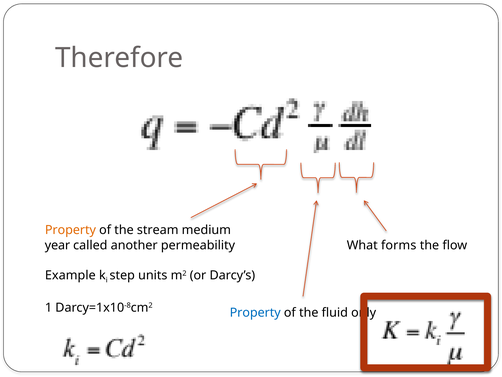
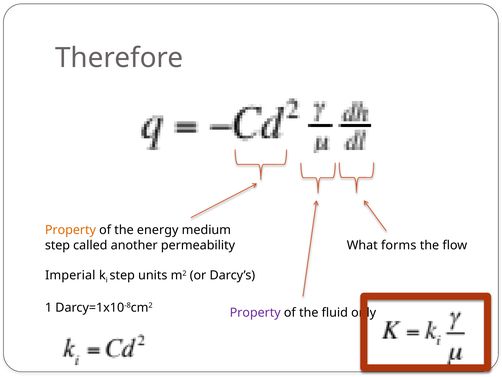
stream: stream -> energy
year at (57, 245): year -> step
Example: Example -> Imperial
Property at (255, 312) colour: blue -> purple
